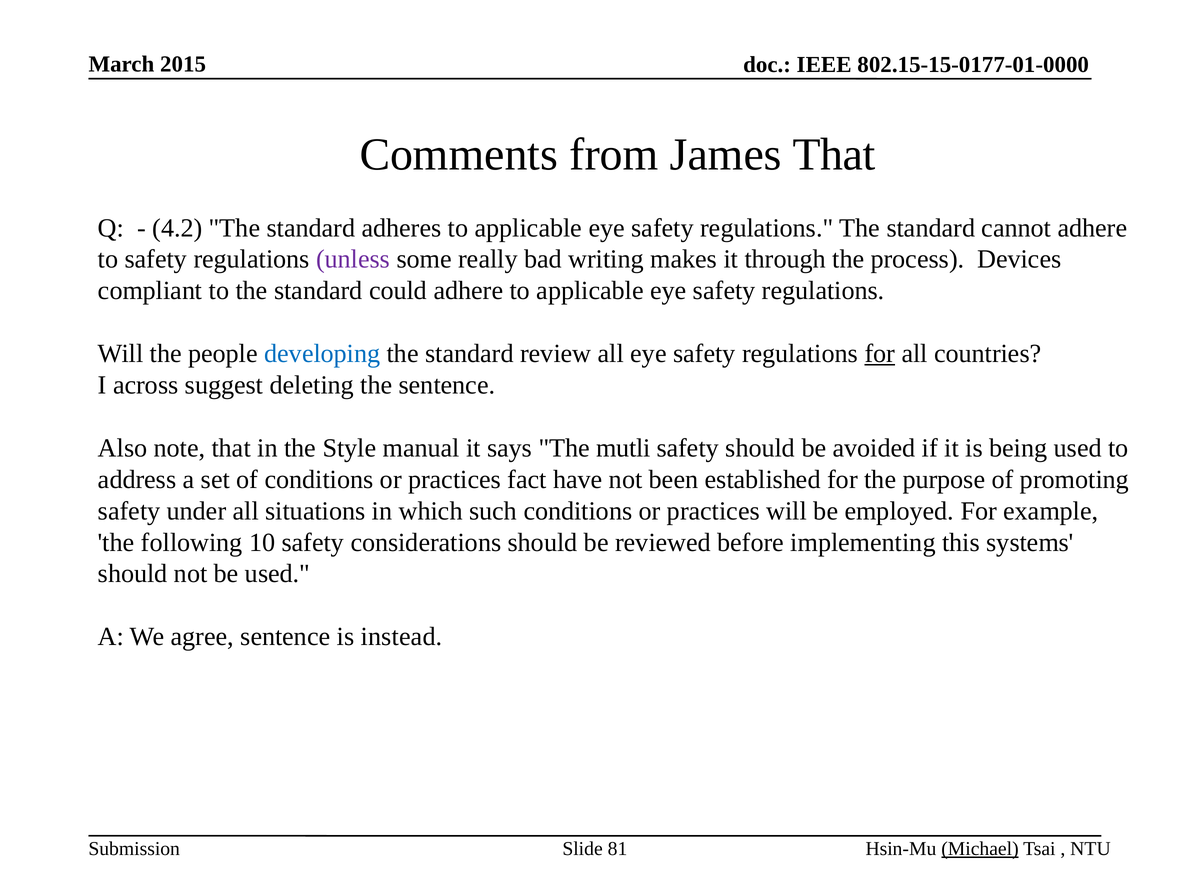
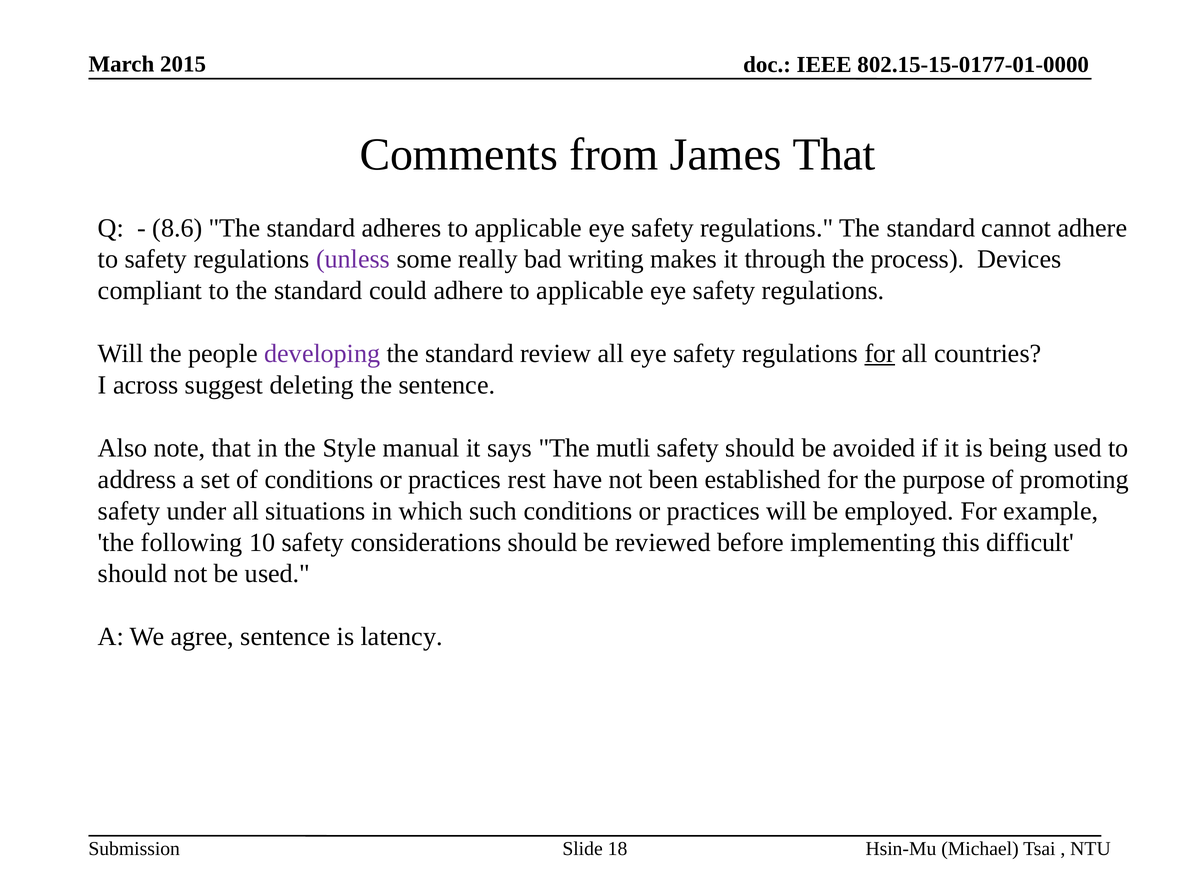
4.2: 4.2 -> 8.6
developing colour: blue -> purple
fact: fact -> rest
systems: systems -> difficult
instead: instead -> latency
Michael underline: present -> none
81: 81 -> 18
